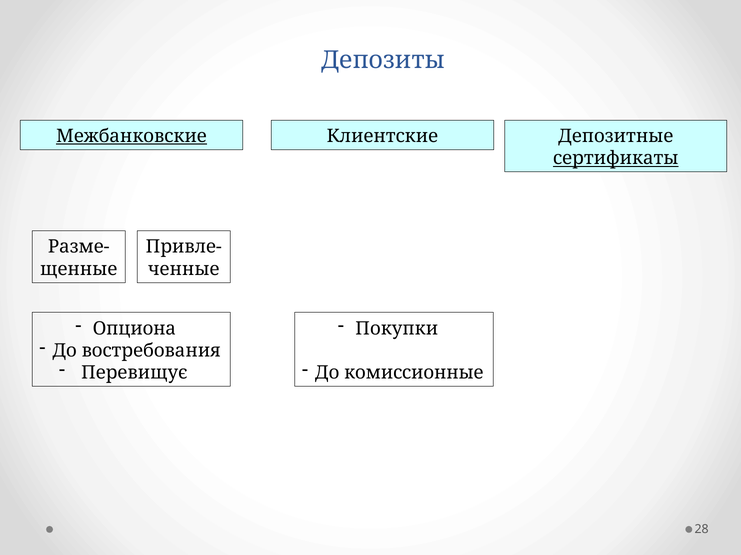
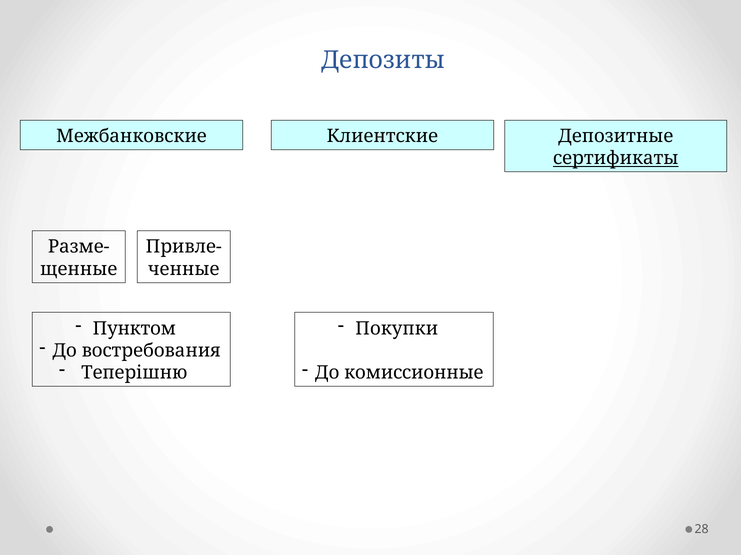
Межбанковские underline: present -> none
Опциона: Опциона -> Пунктом
Перевищує: Перевищує -> Теперішню
